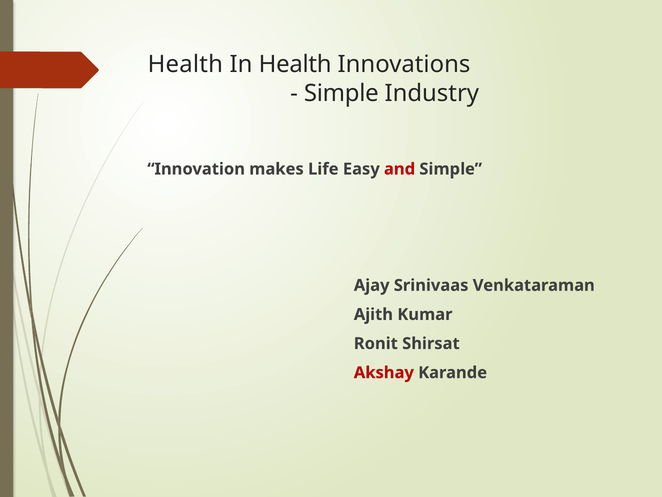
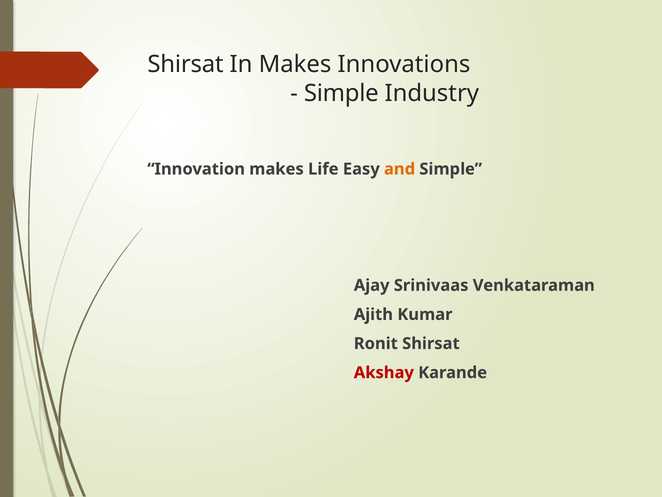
Health at (185, 65): Health -> Shirsat
In Health: Health -> Makes
and colour: red -> orange
